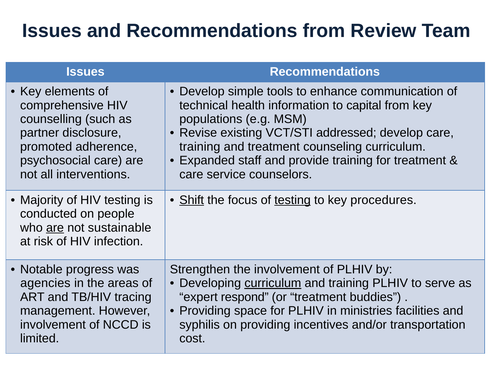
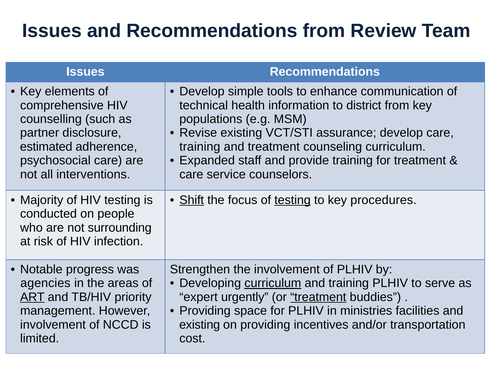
capital: capital -> district
addressed: addressed -> assurance
promoted: promoted -> estimated
are at (55, 227) underline: present -> none
sustainable: sustainable -> surrounding
ART underline: none -> present
tracing: tracing -> priority
respond: respond -> urgently
treatment at (318, 297) underline: none -> present
syphilis at (200, 324): syphilis -> existing
